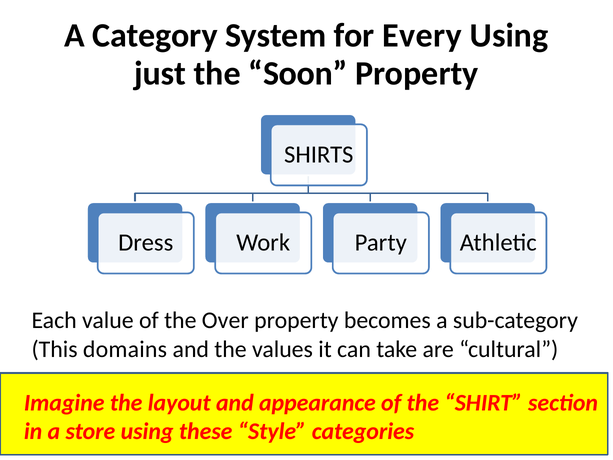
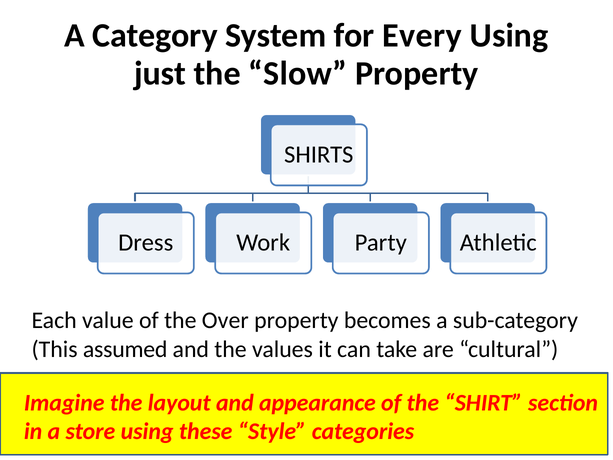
Soon: Soon -> Slow
domains: domains -> assumed
